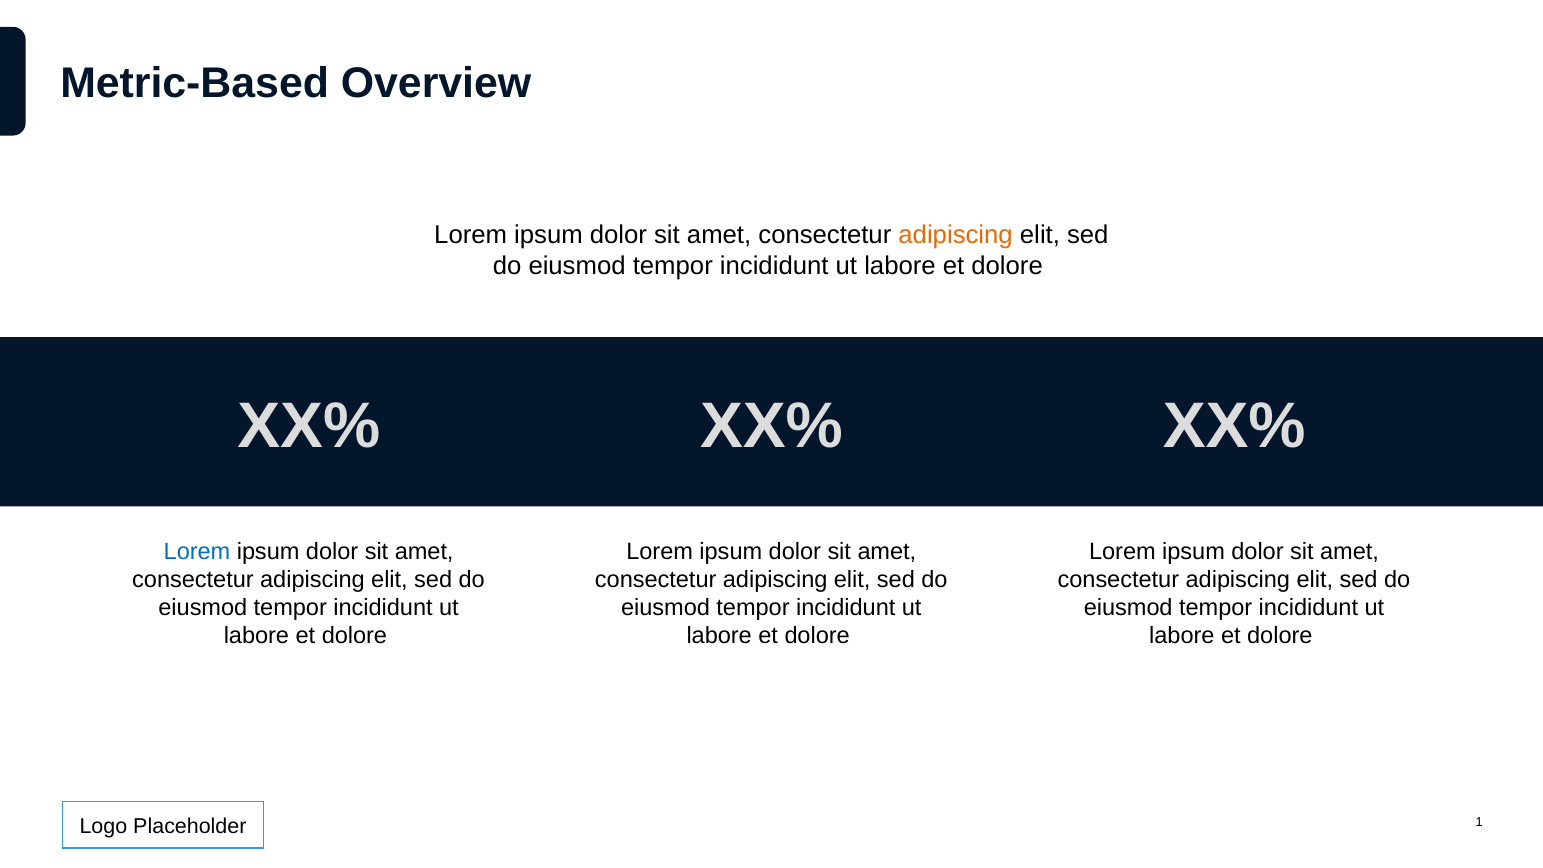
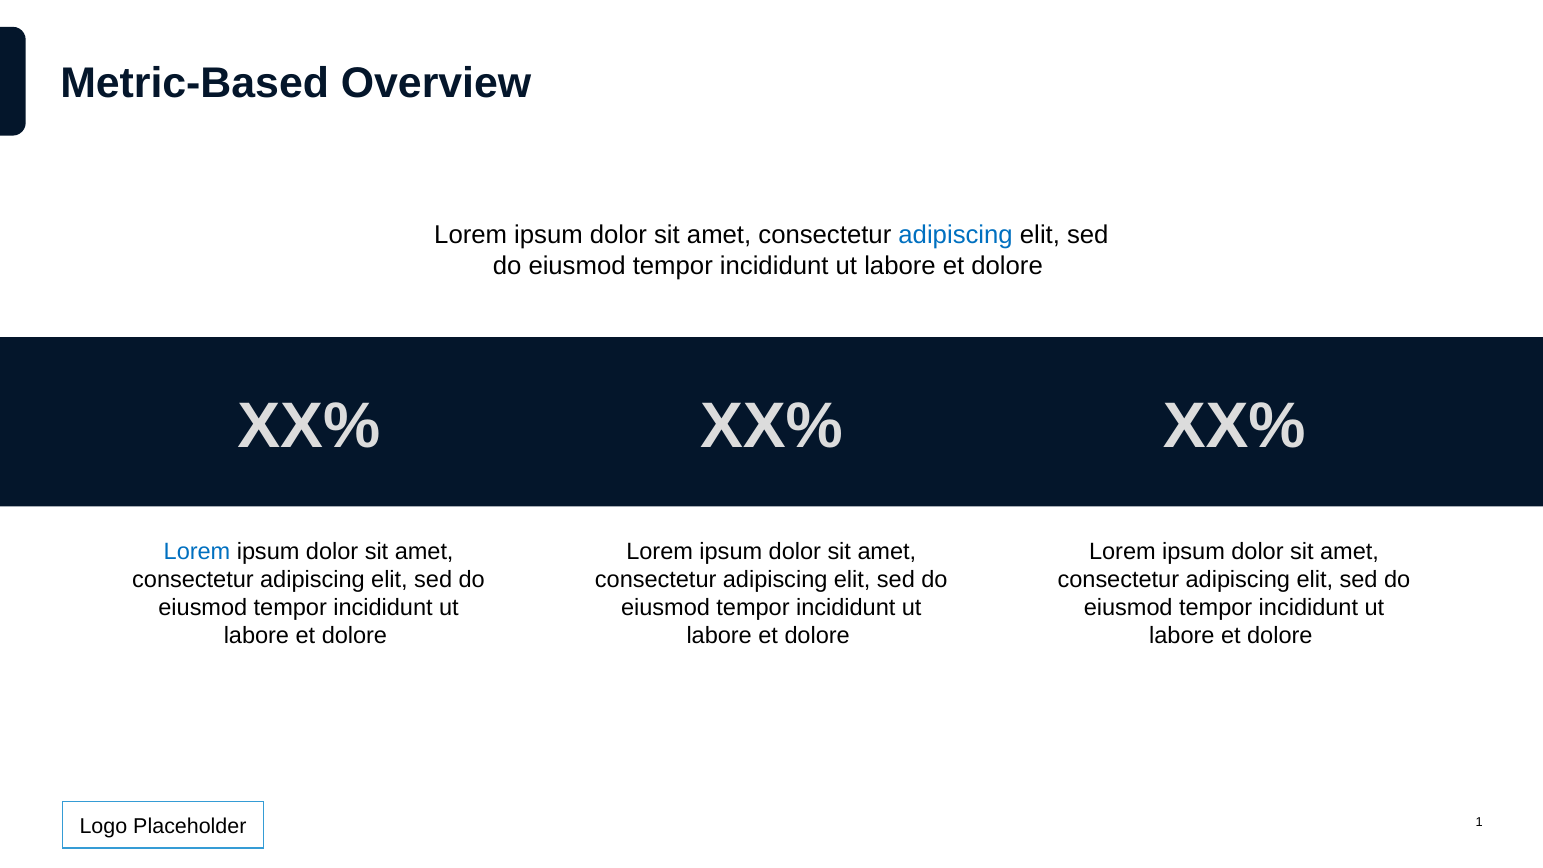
adipiscing at (956, 235) colour: orange -> blue
